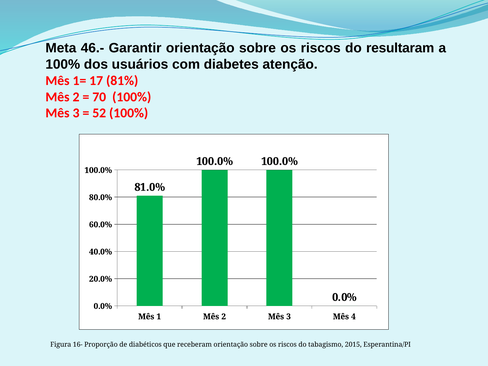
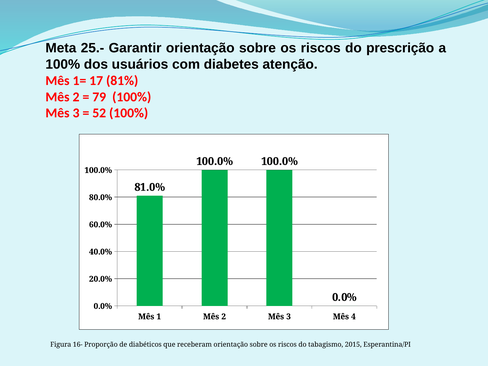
46.-: 46.- -> 25.-
resultaram: resultaram -> prescrição
70: 70 -> 79
